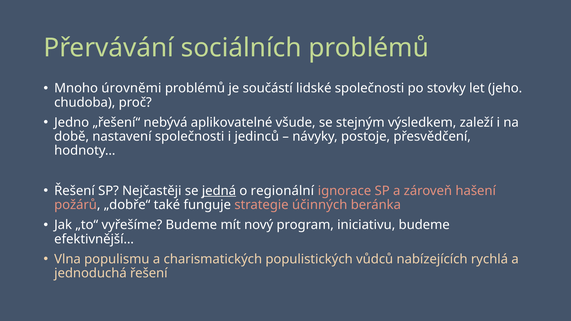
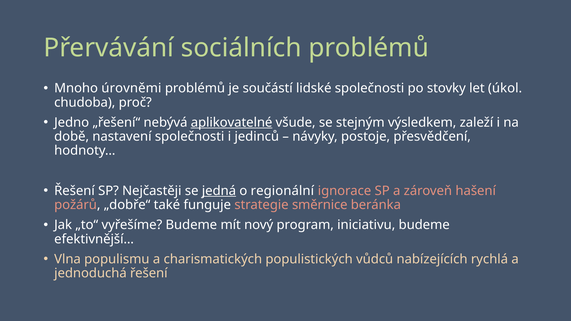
jeho: jeho -> úkol
aplikovatelné underline: none -> present
účinných: účinných -> směrnice
